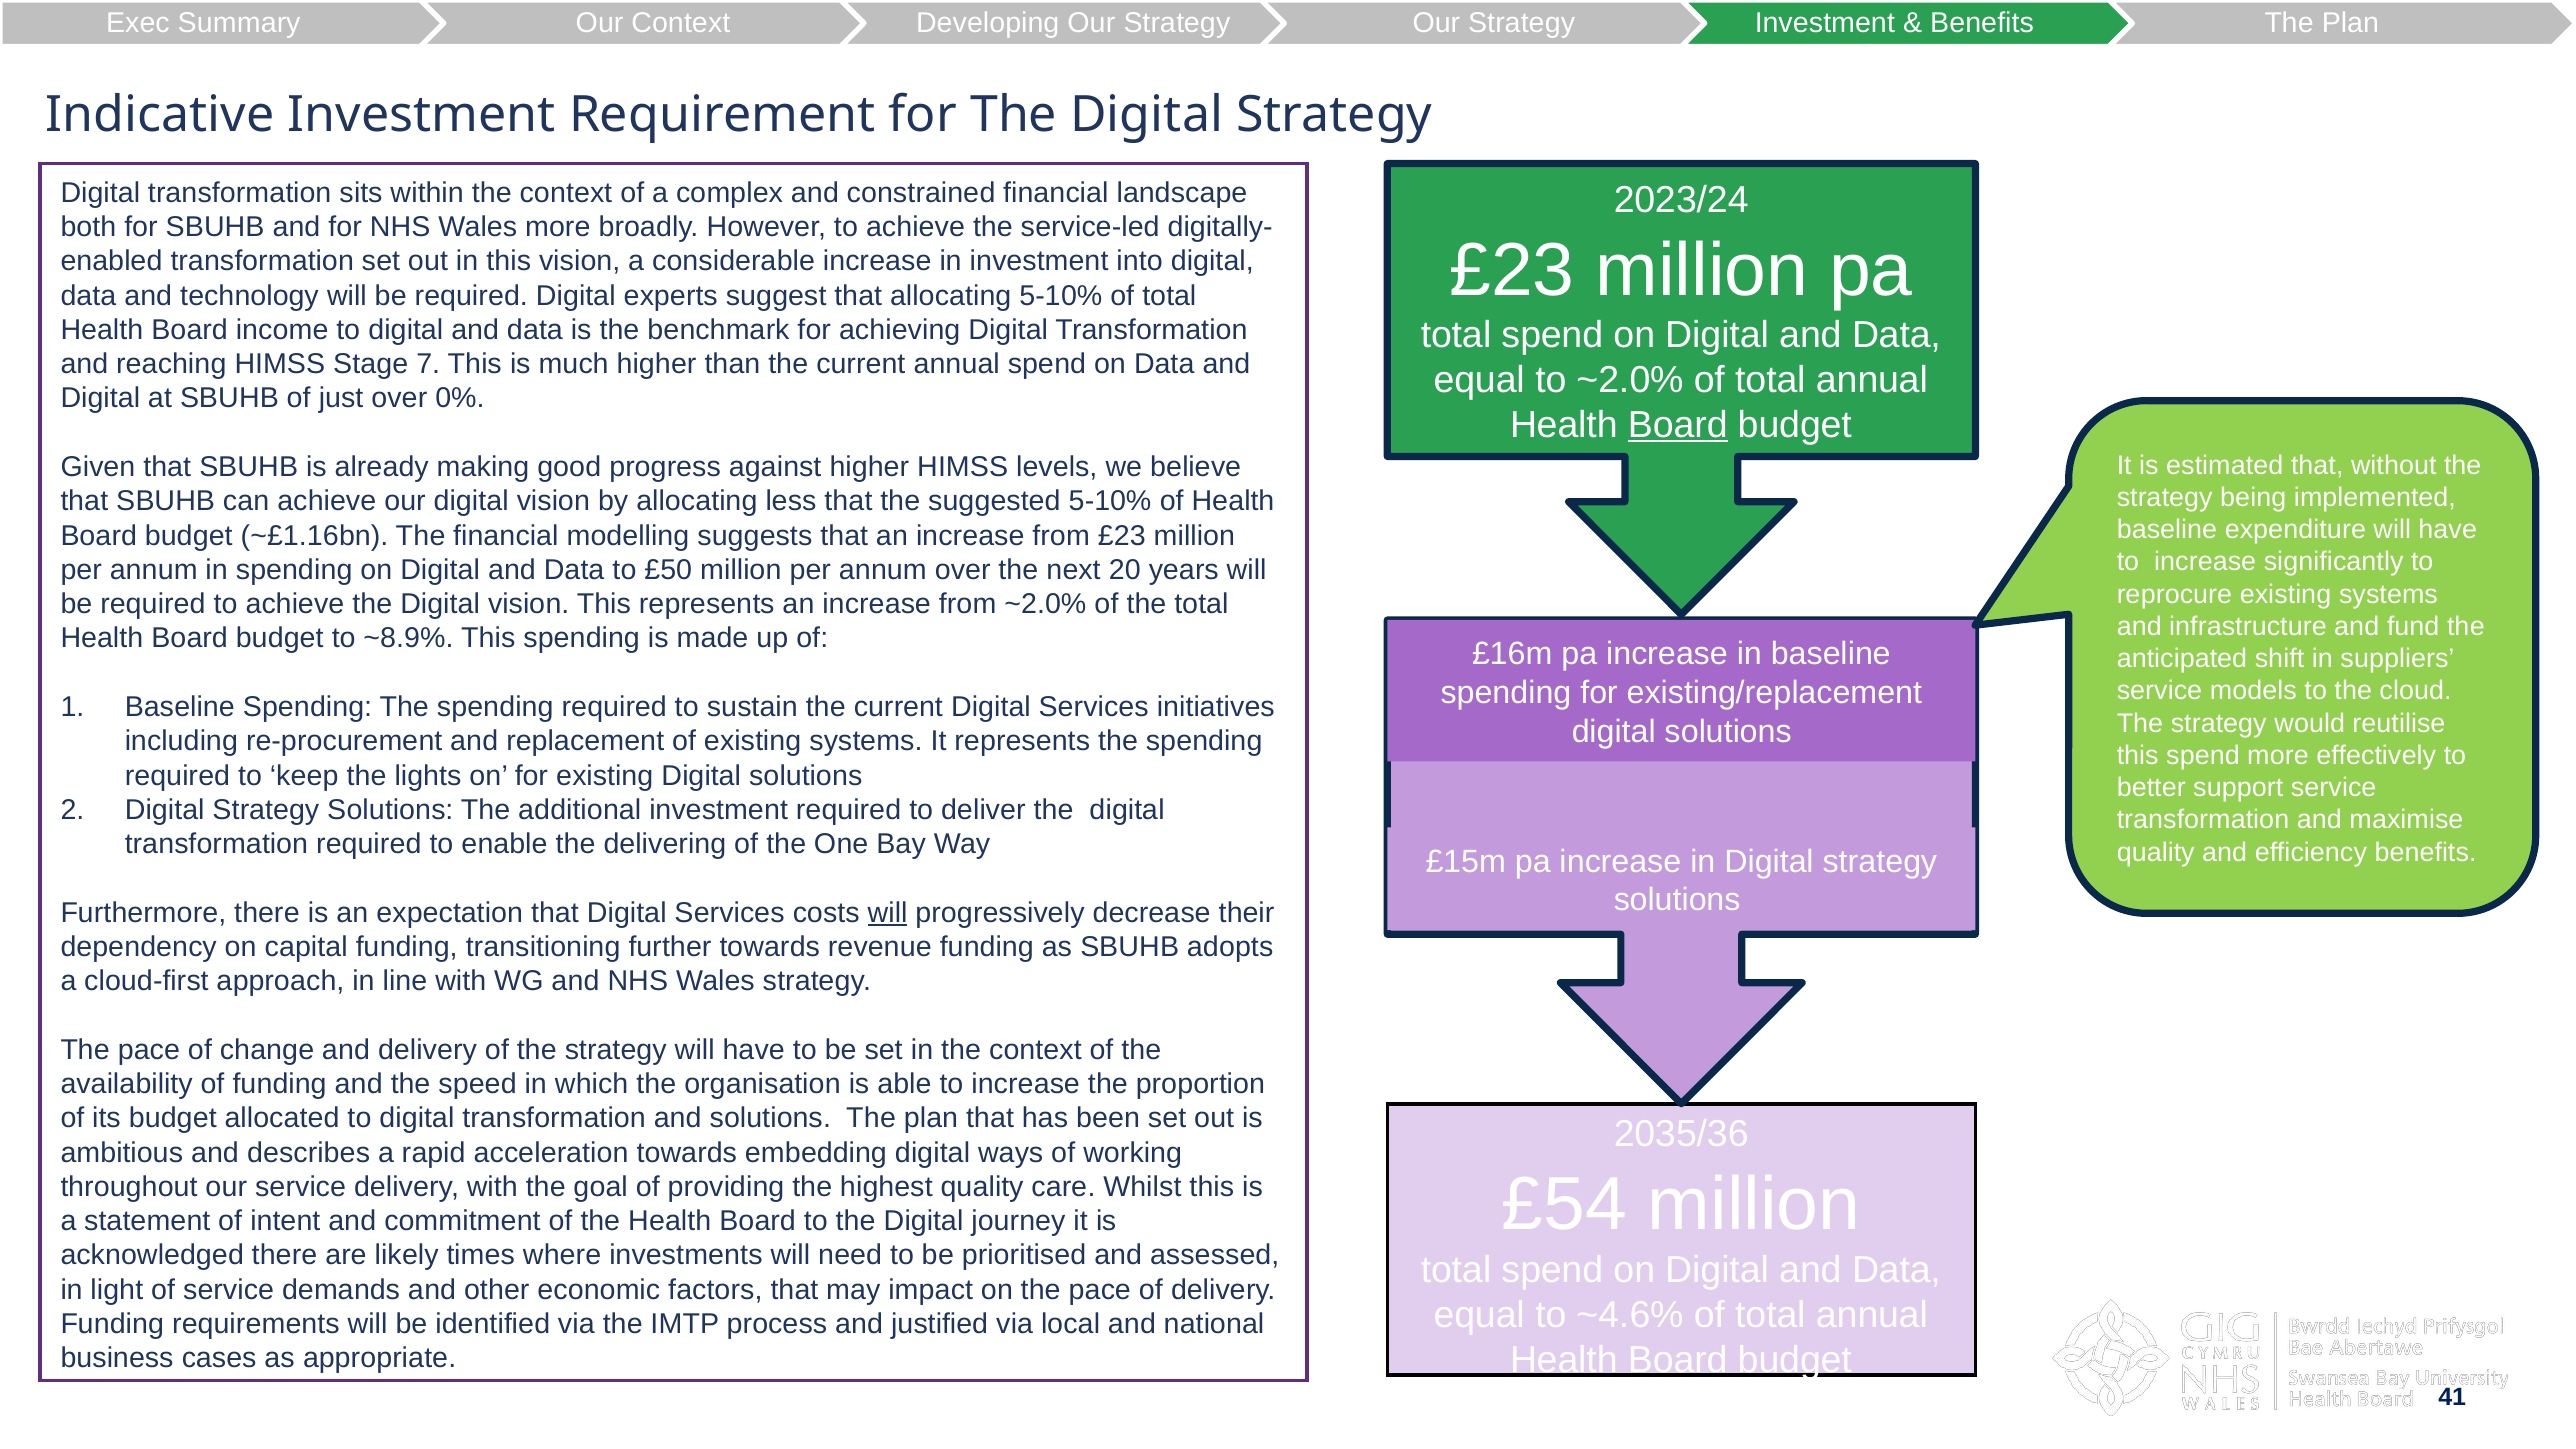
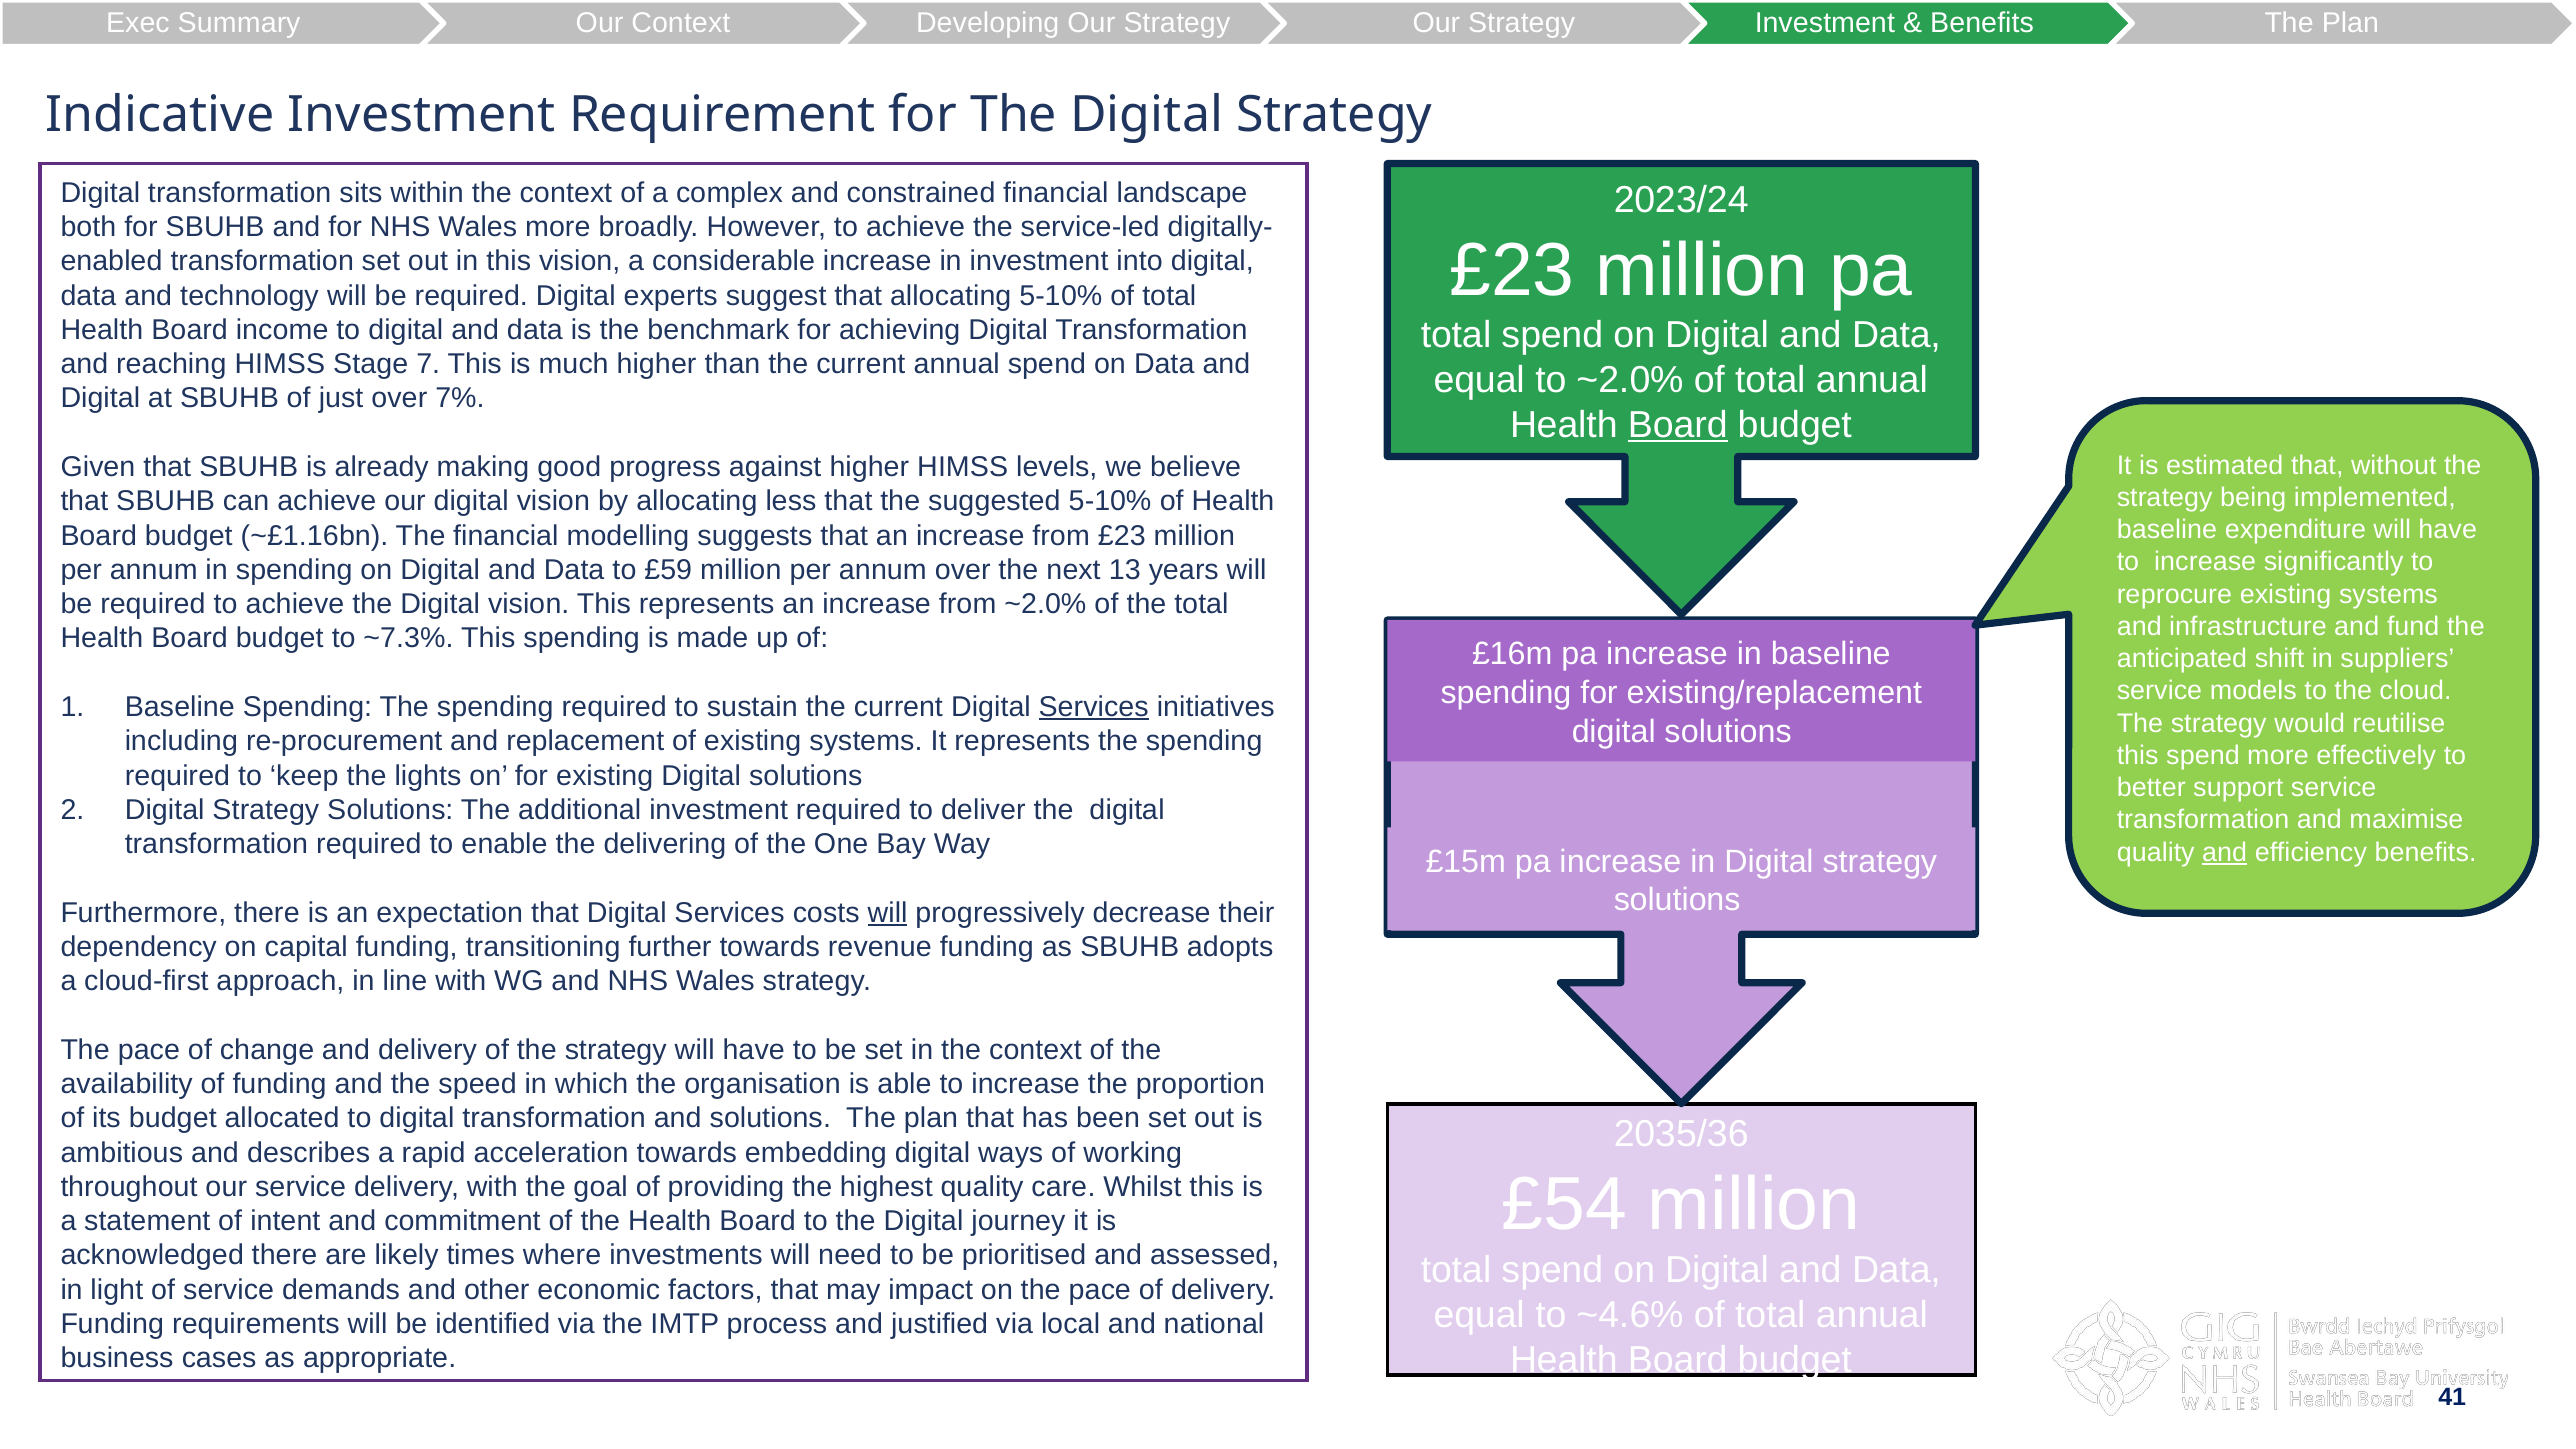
0%: 0% -> 7%
£50: £50 -> £59
20: 20 -> 13
~8.9%: ~8.9% -> ~7.3%
Services at (1094, 707) underline: none -> present
and at (2225, 852) underline: none -> present
